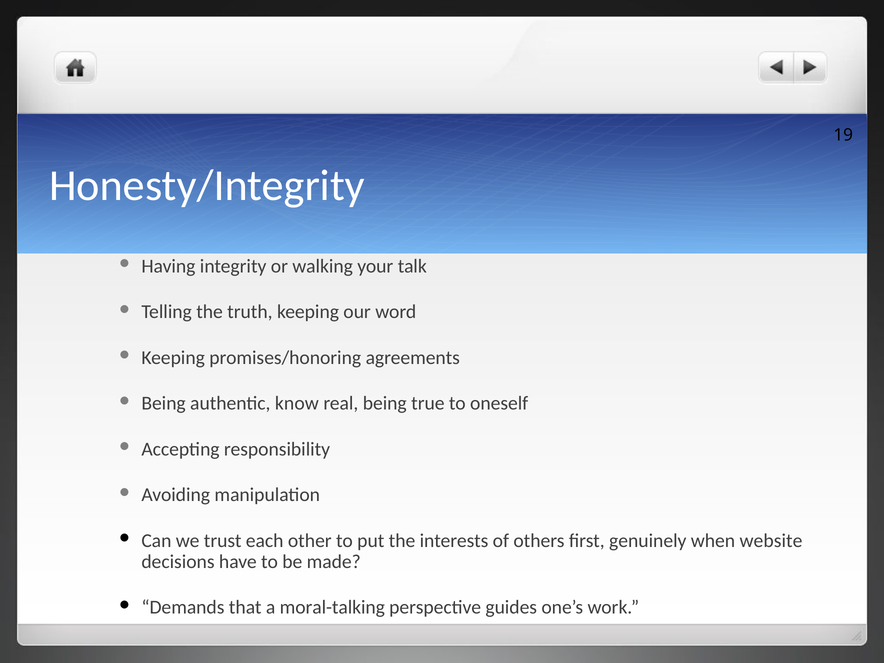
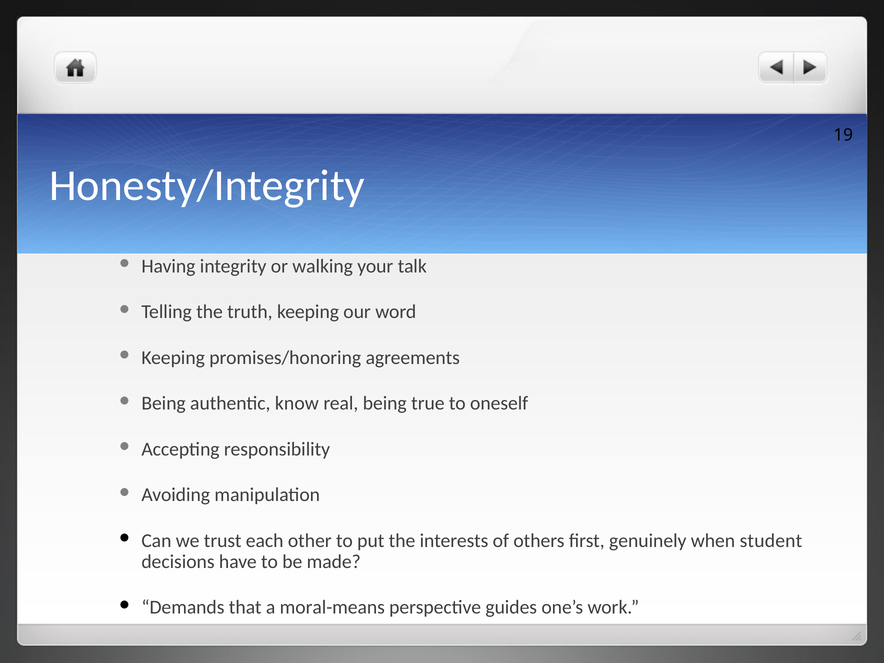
website: website -> student
moral-talking: moral-talking -> moral-means
